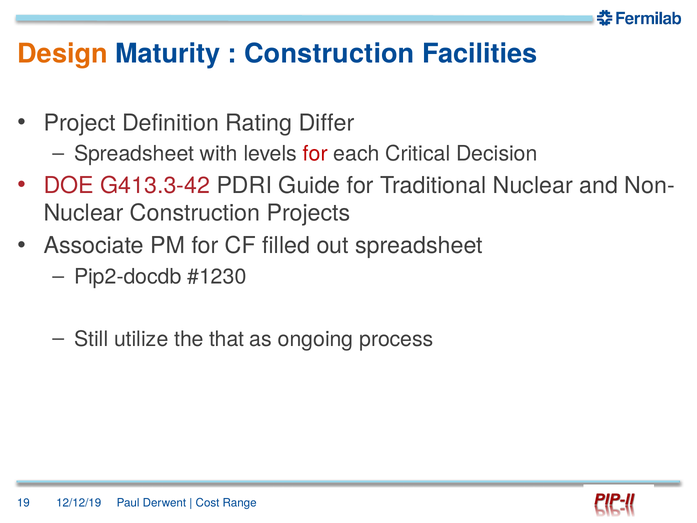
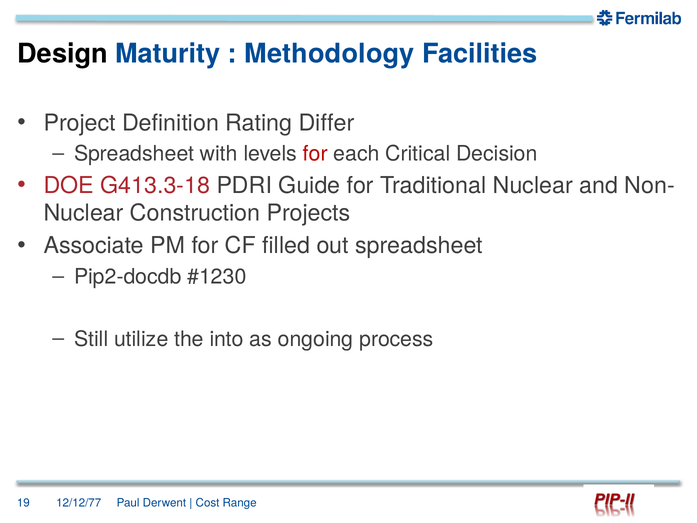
Design colour: orange -> black
Construction at (329, 54): Construction -> Methodology
G413.3-42: G413.3-42 -> G413.3-18
that: that -> into
12/12/19: 12/12/19 -> 12/12/77
